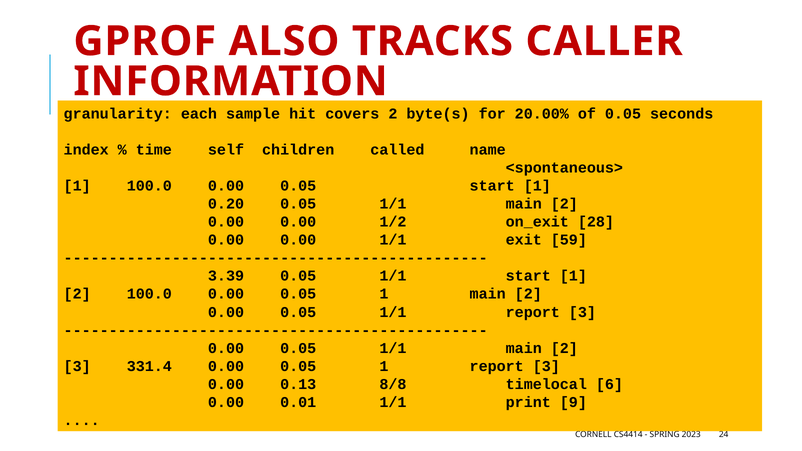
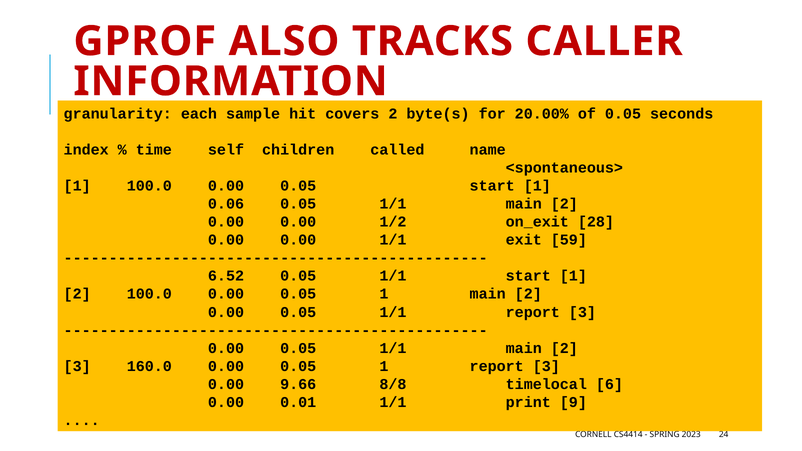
0.20: 0.20 -> 0.06
3.39: 3.39 -> 6.52
331.4: 331.4 -> 160.0
0.13: 0.13 -> 9.66
